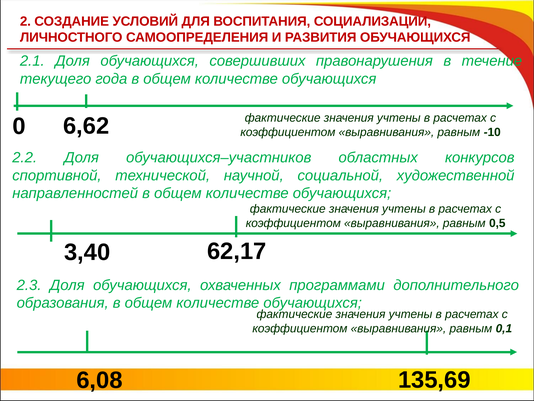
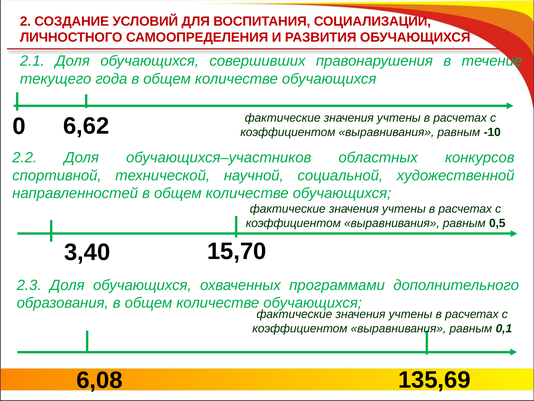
62,17: 62,17 -> 15,70
